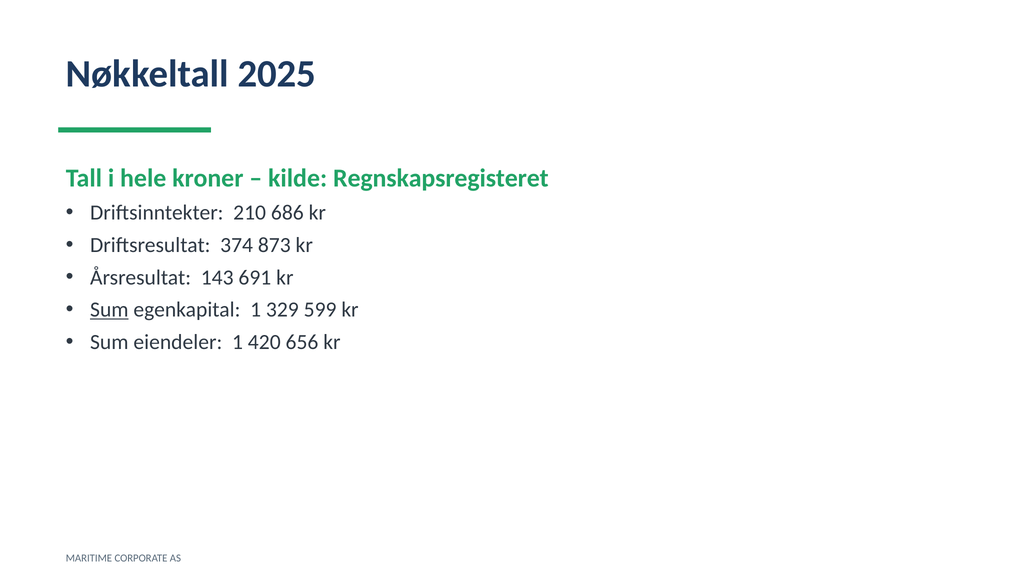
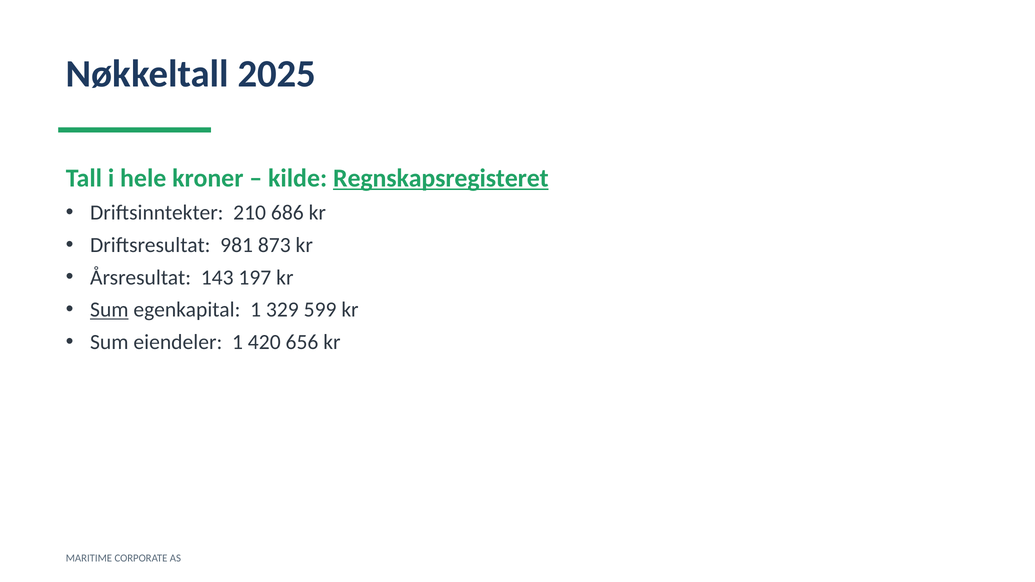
Regnskapsregisteret underline: none -> present
374: 374 -> 981
691: 691 -> 197
